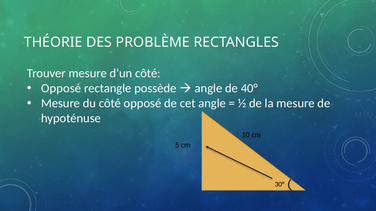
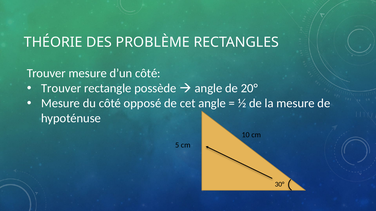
Opposé at (61, 89): Opposé -> Trouver
40°: 40° -> 20°
